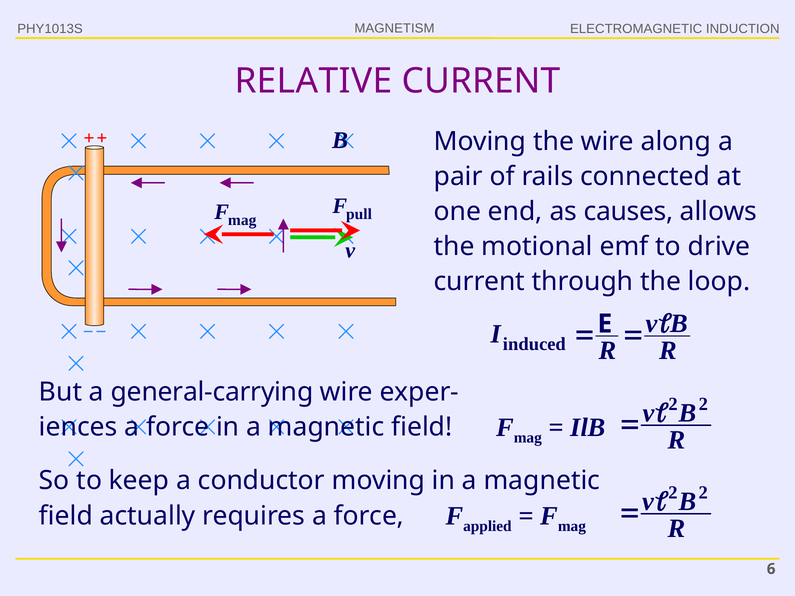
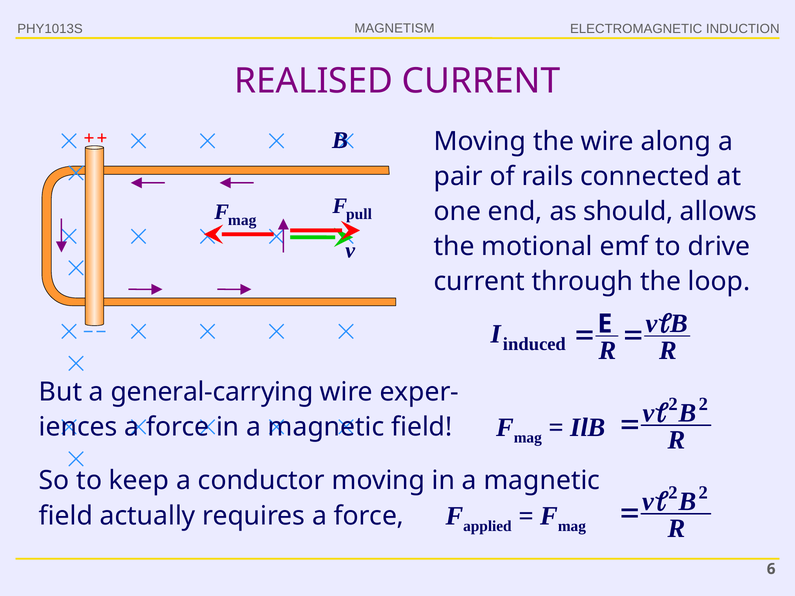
RELATIVE: RELATIVE -> REALISED
causes: causes -> should
